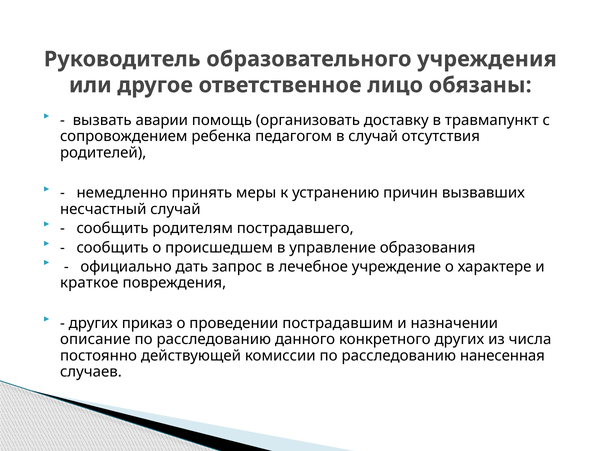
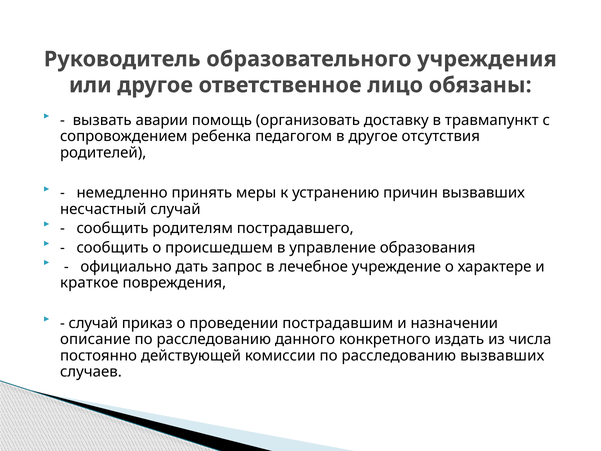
в случай: случай -> другое
других at (93, 323): других -> случай
конкретного других: других -> издать
расследованию нанесенная: нанесенная -> вызвавших
